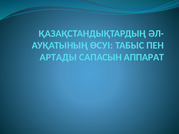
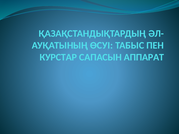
АРТАДЫ: АРТАДЫ -> КУРСТАР
